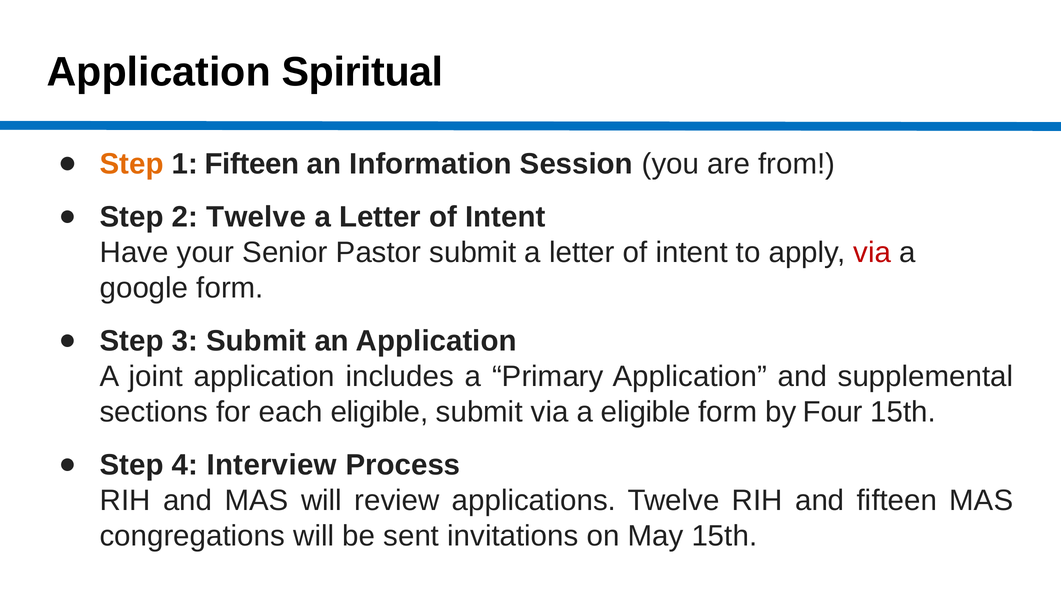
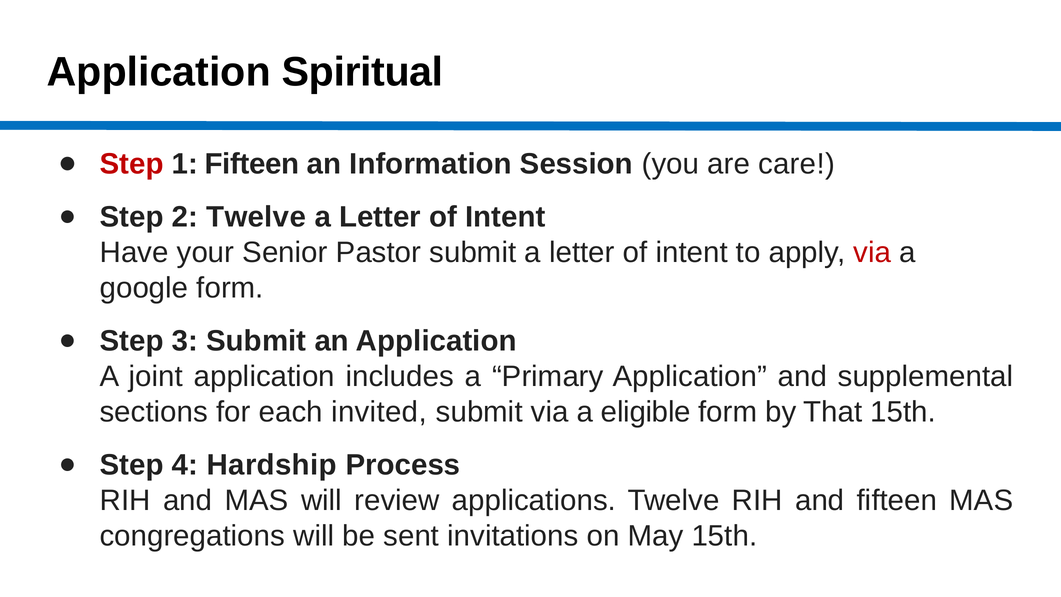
Step at (132, 164) colour: orange -> red
from: from -> care
each eligible: eligible -> invited
Four: Four -> That
Interview: Interview -> Hardship
